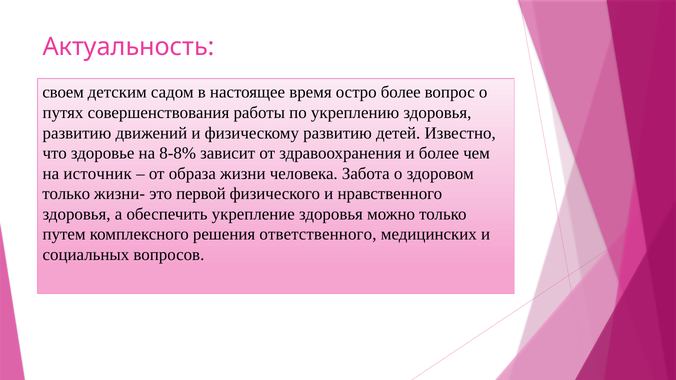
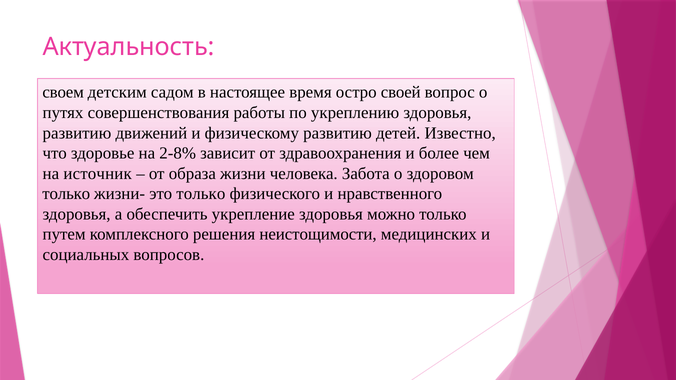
остро более: более -> своей
8-8%: 8-8% -> 2-8%
это первой: первой -> только
ответственного: ответственного -> неистощимости
